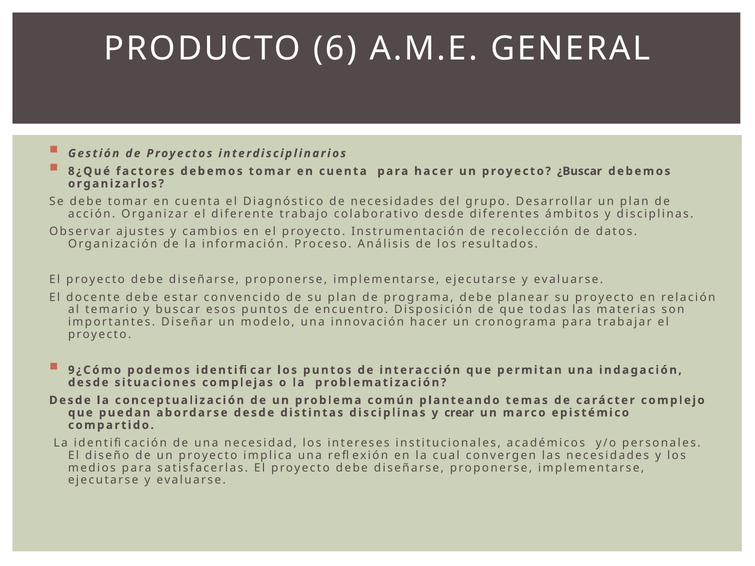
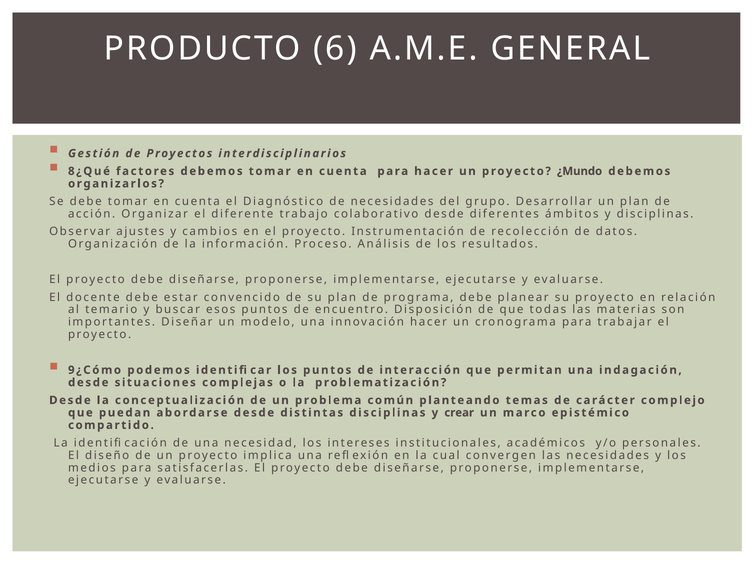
¿Buscar: ¿Buscar -> ¿Mundo
